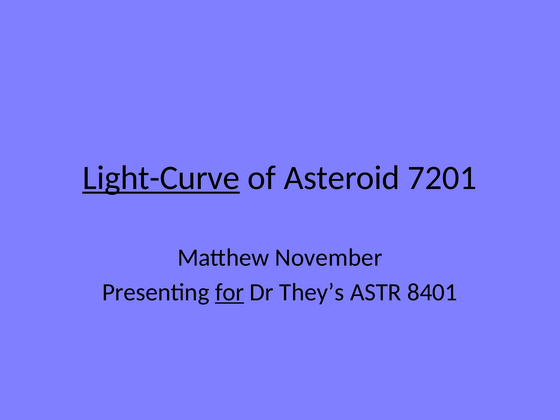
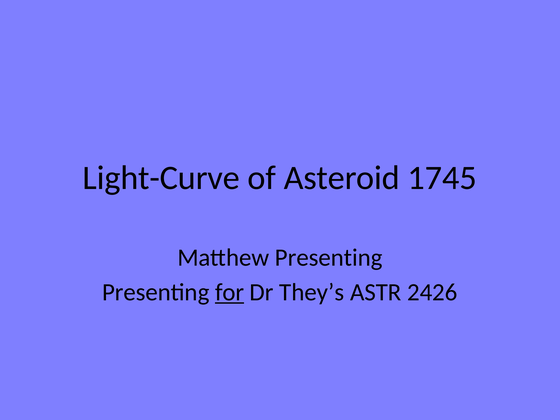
Light-Curve underline: present -> none
7201: 7201 -> 1745
Matthew November: November -> Presenting
8401: 8401 -> 2426
